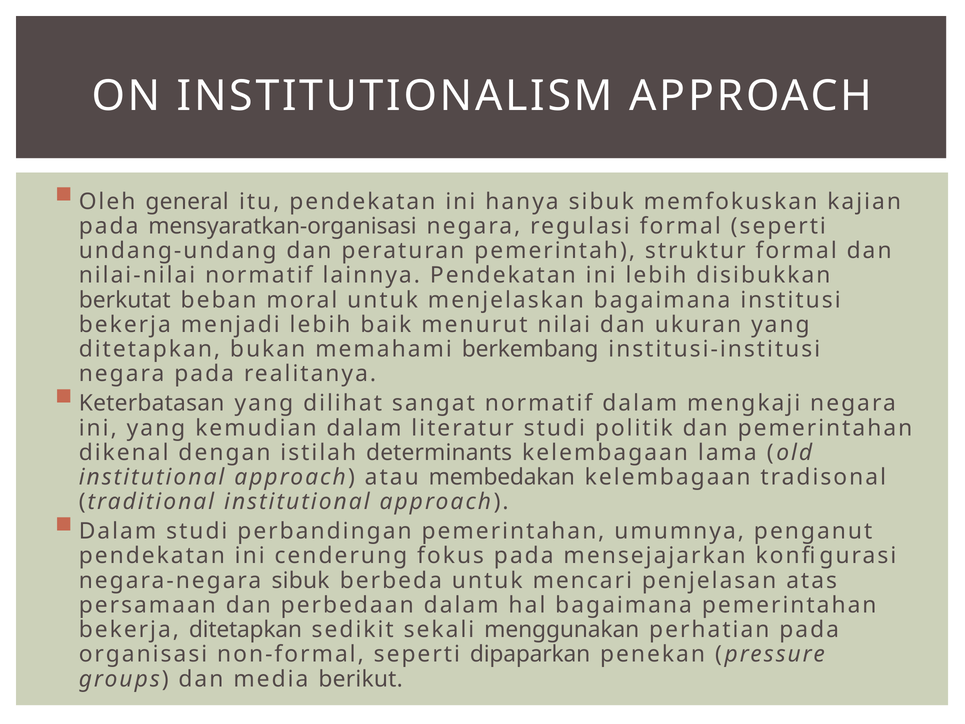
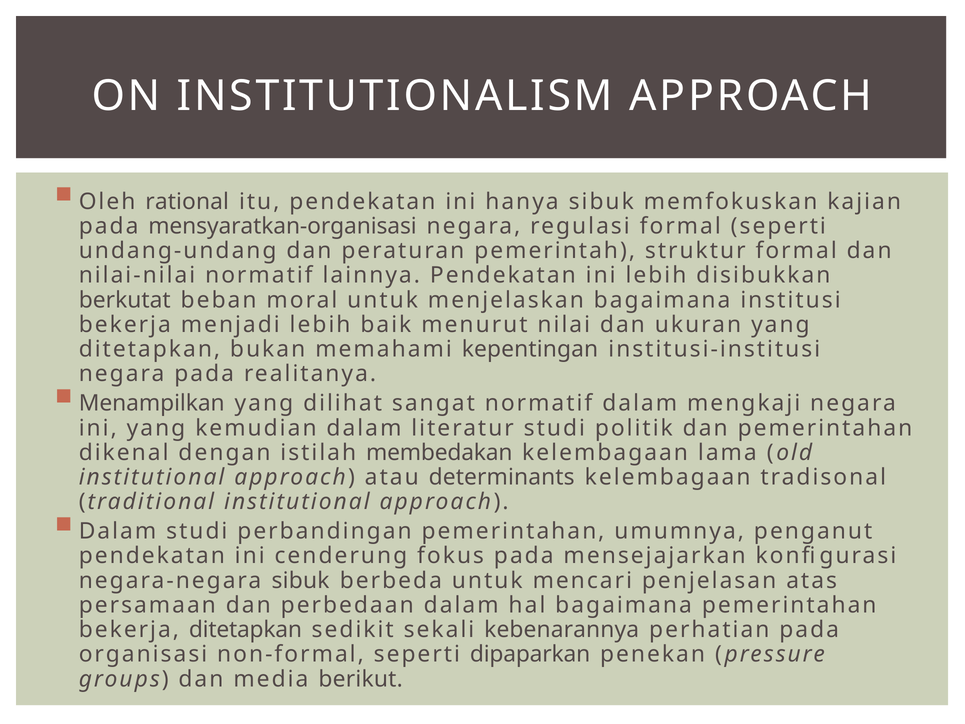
general: general -> rational
berkembang: berkembang -> kepentingan
Keterbatasan: Keterbatasan -> Menampilkan
determinants: determinants -> membedakan
membedakan: membedakan -> determinants
menggunakan: menggunakan -> kebenarannya
